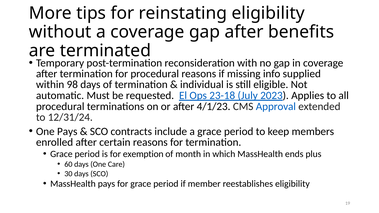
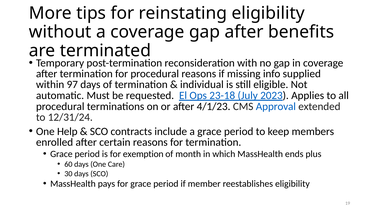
98: 98 -> 97
One Pays: Pays -> Help
